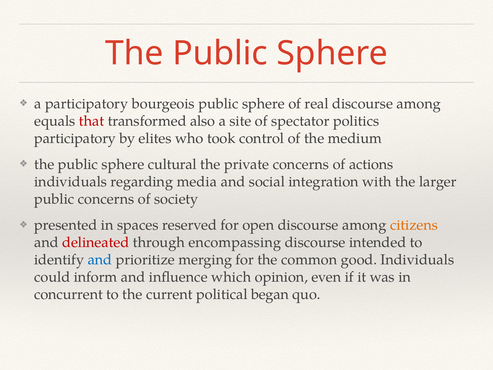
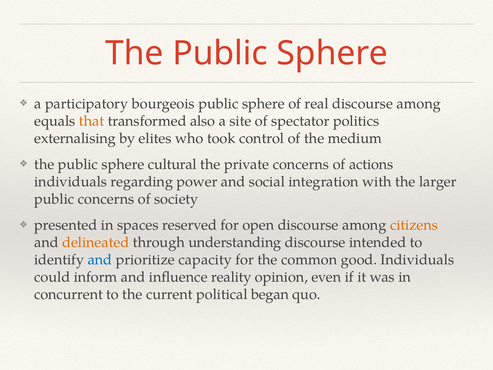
that colour: red -> orange
participatory at (75, 138): participatory -> externalising
media: media -> power
delineated colour: red -> orange
encompassing: encompassing -> understanding
merging: merging -> capacity
which: which -> reality
